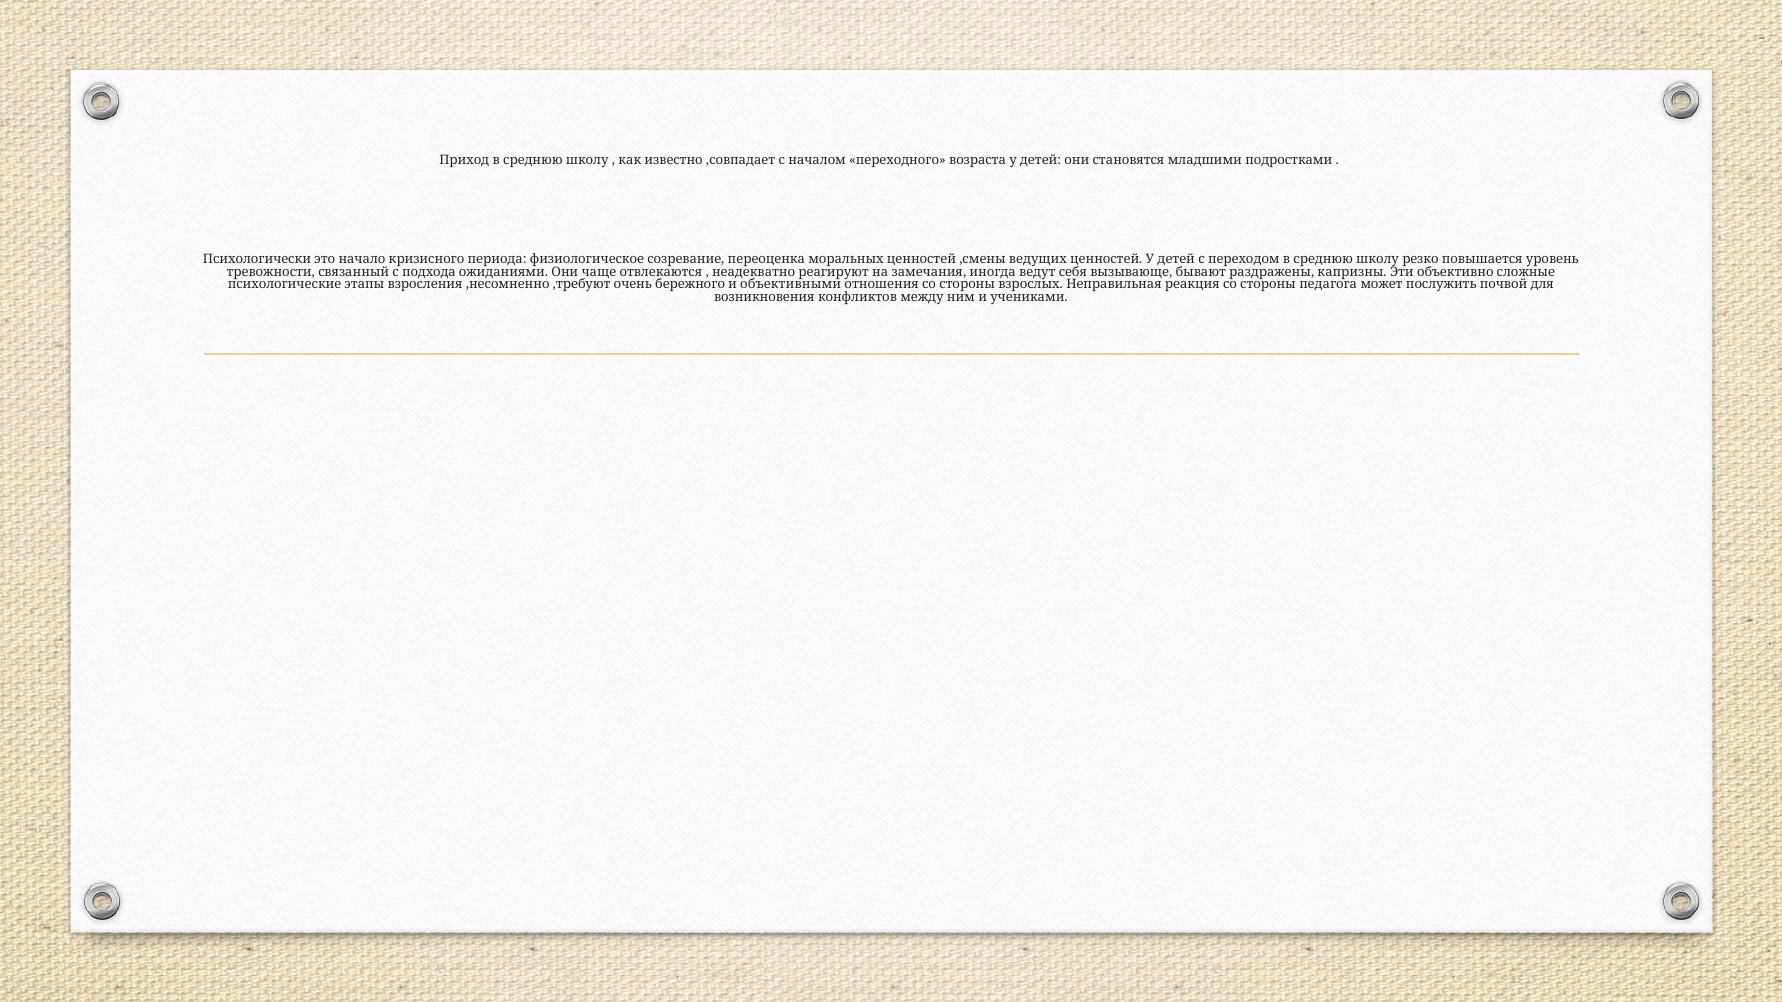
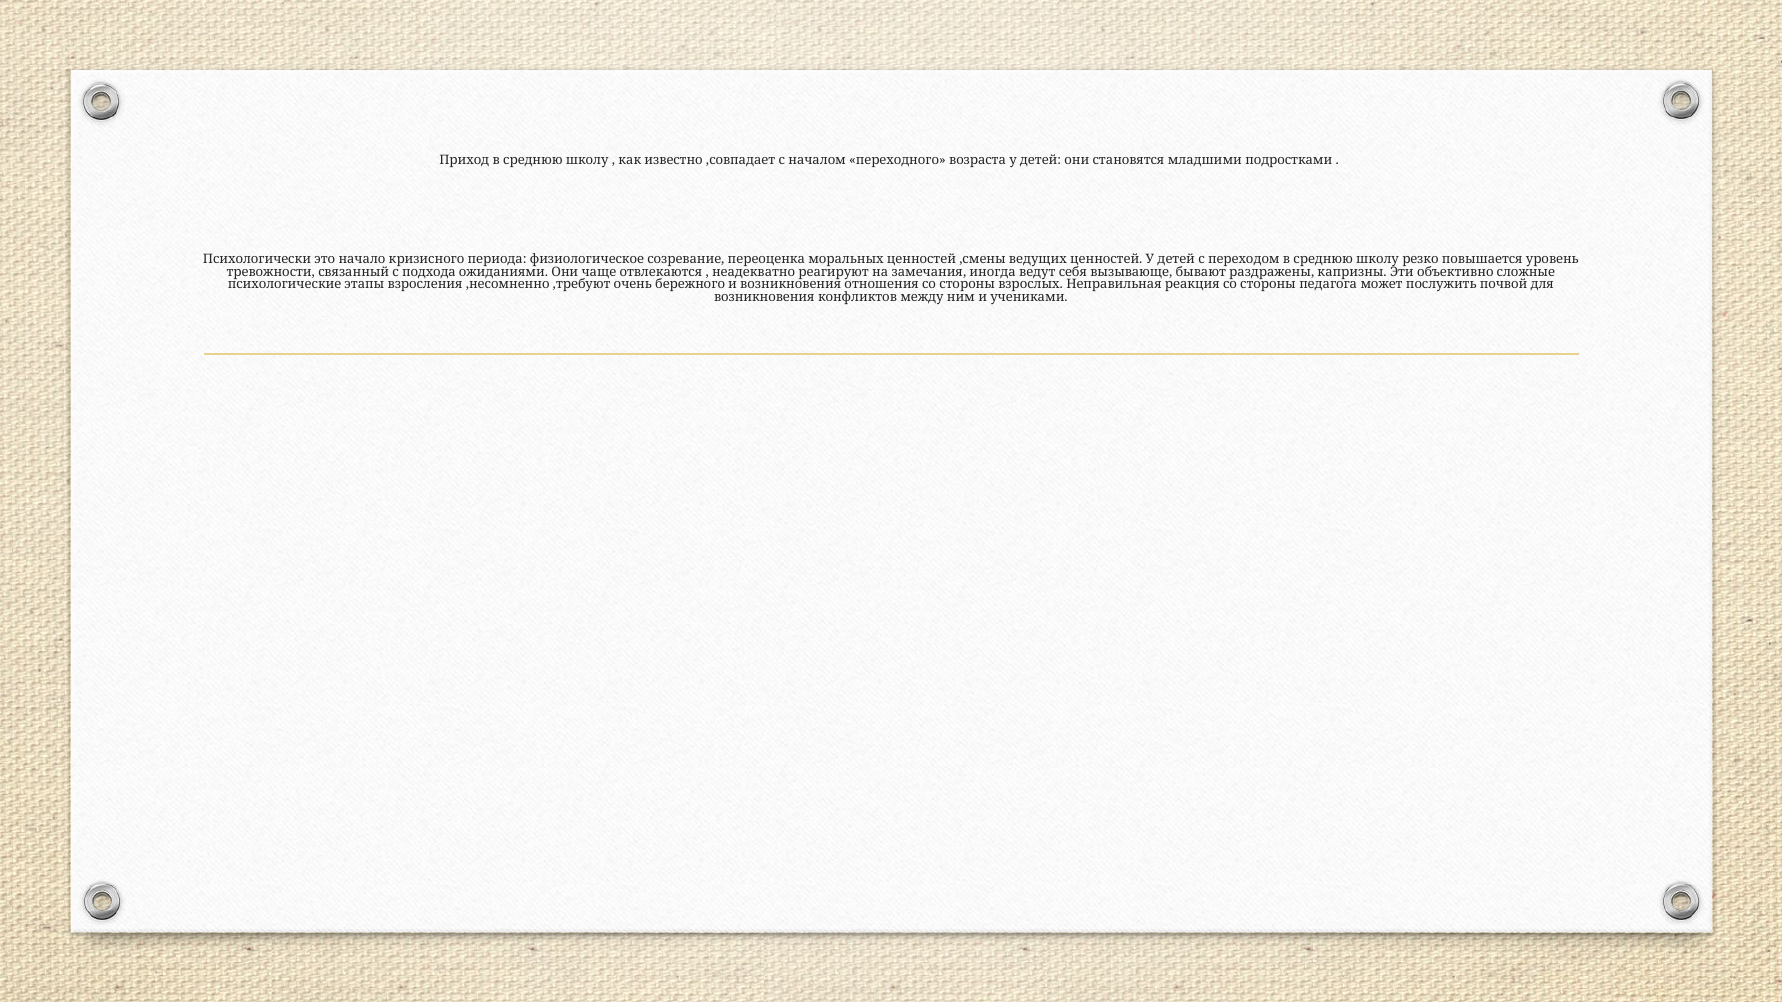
и объективными: объективными -> возникновения
